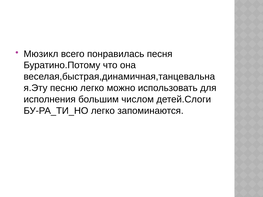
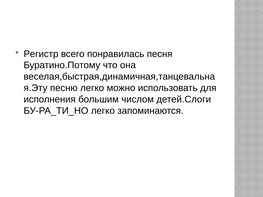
Мюзикл: Мюзикл -> Регистр
